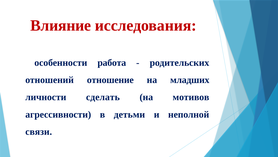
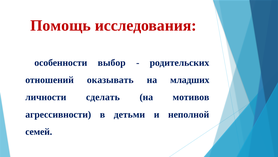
Влияние: Влияние -> Помощь
работа: работа -> выбор
отношение: отношение -> оказывать
связи: связи -> семей
